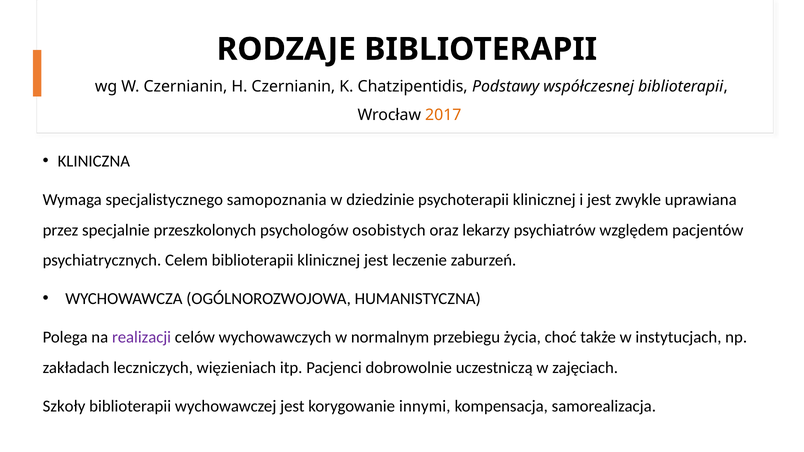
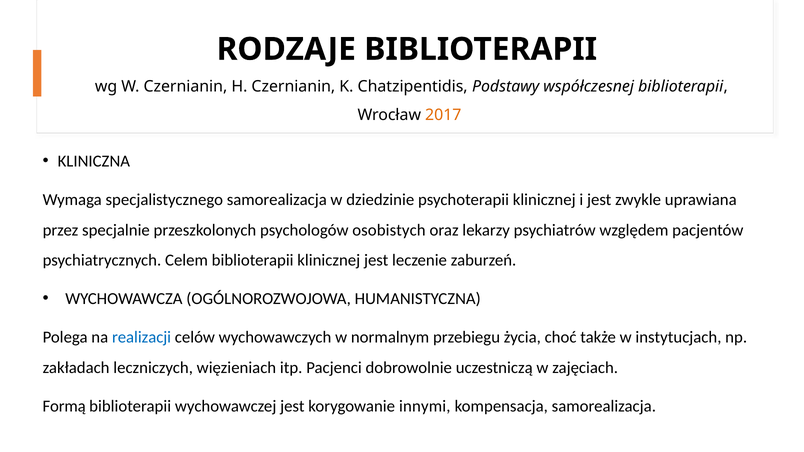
specjalistycznego samopoznania: samopoznania -> samorealizacja
realizacji colour: purple -> blue
Szkoły: Szkoły -> Formą
